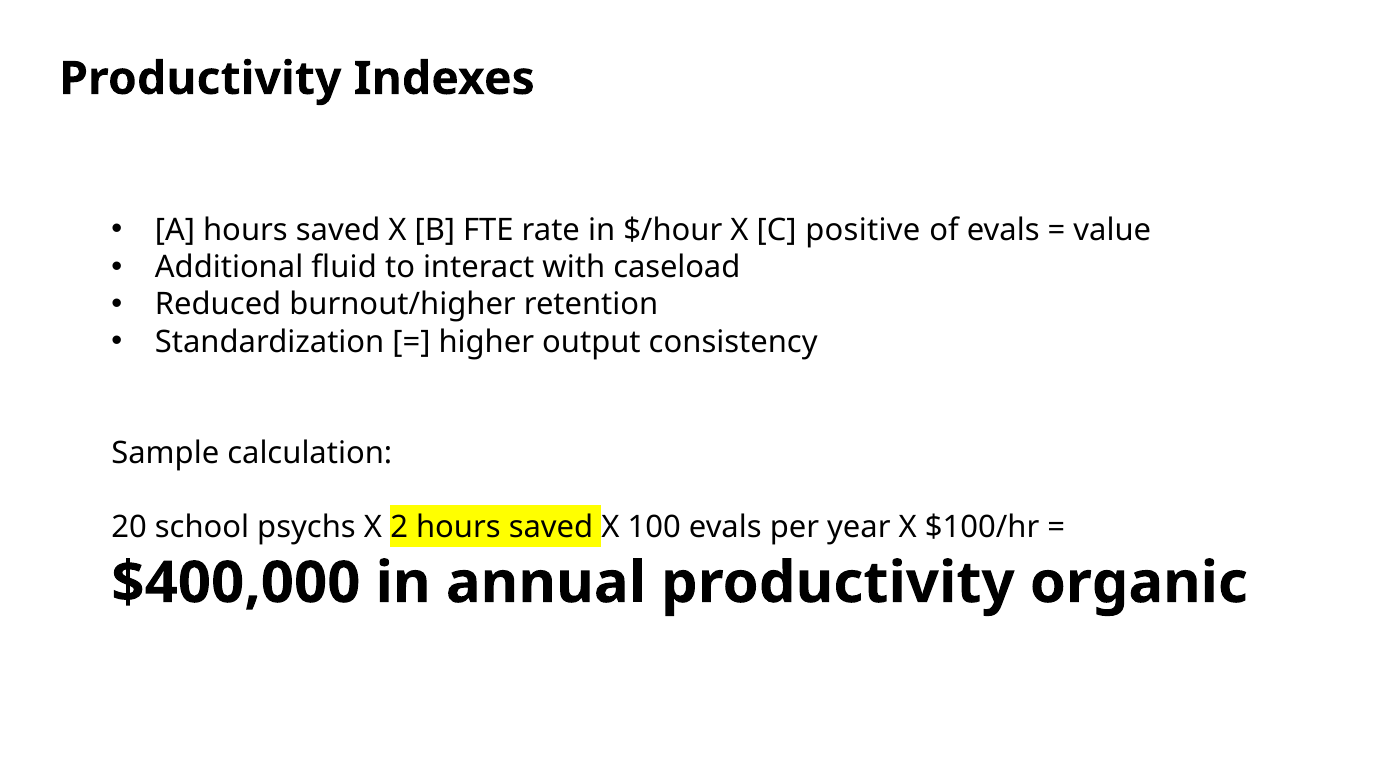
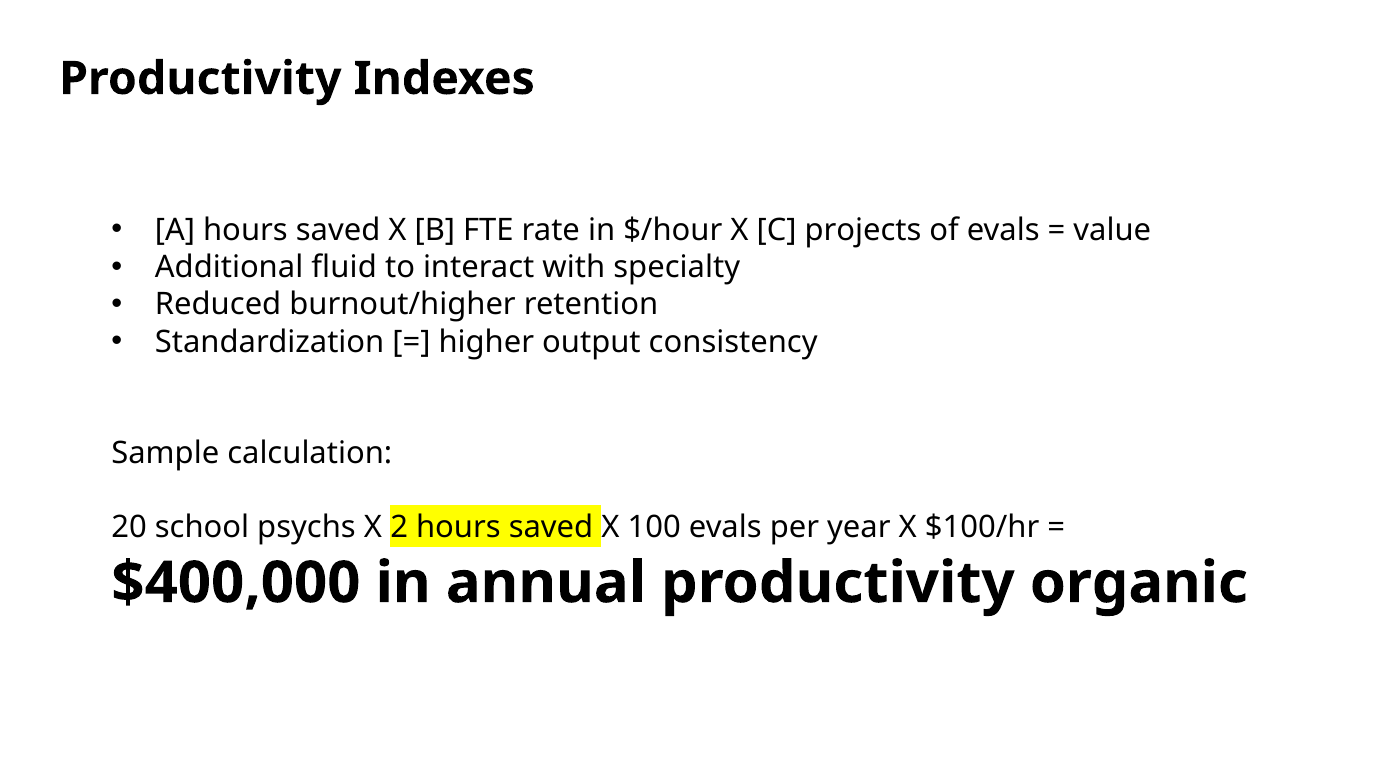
positive: positive -> projects
caseload: caseload -> specialty
